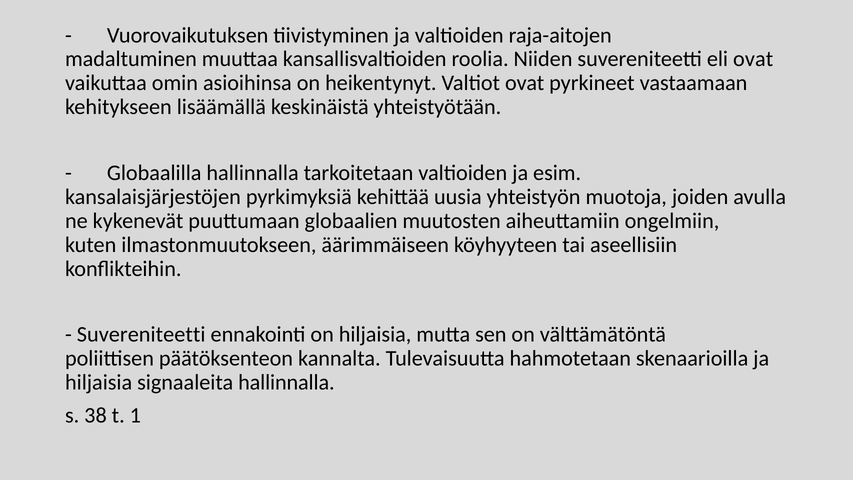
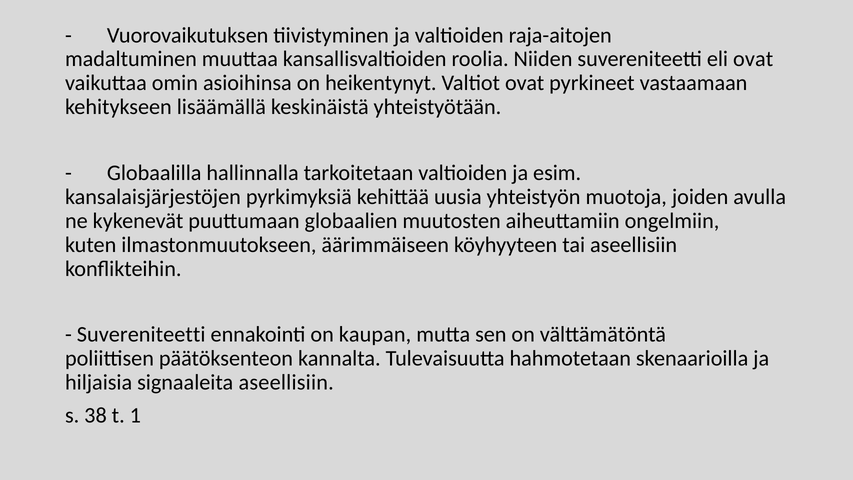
on hiljaisia: hiljaisia -> kaupan
signaaleita hallinnalla: hallinnalla -> aseellisiin
